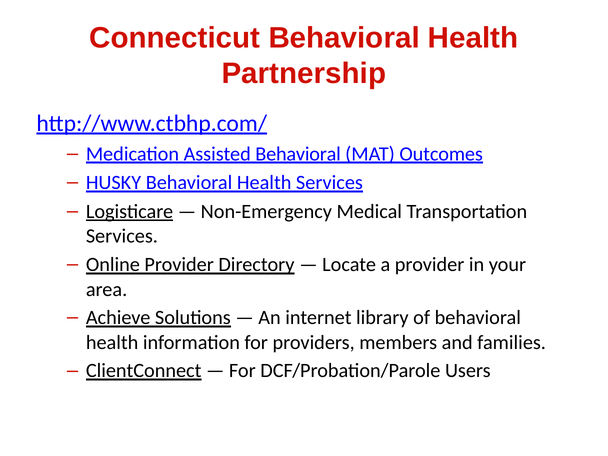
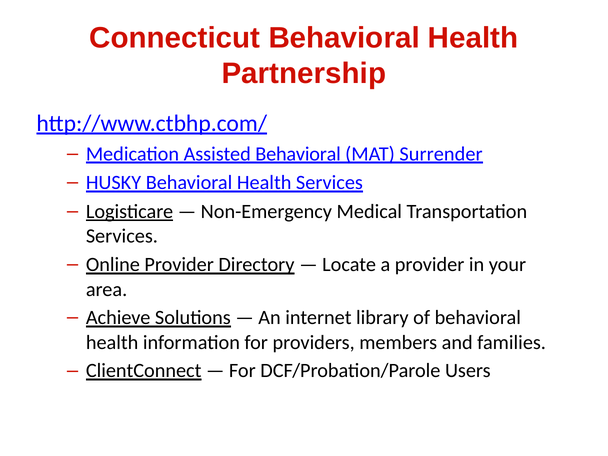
Outcomes: Outcomes -> Surrender
